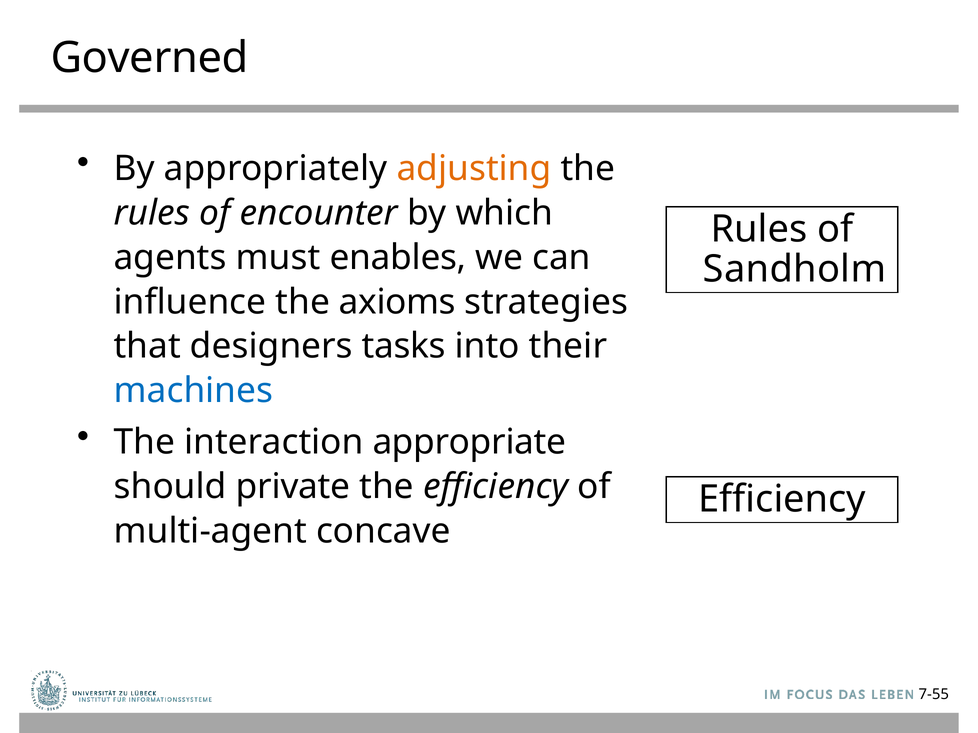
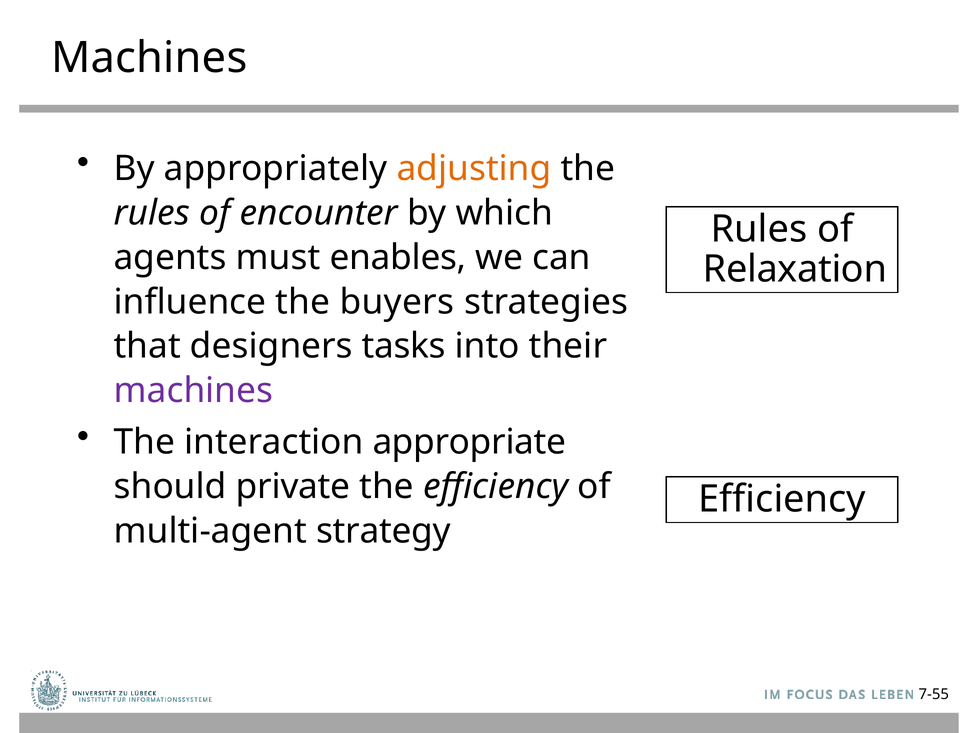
Governed at (150, 58): Governed -> Machines
Sandholm: Sandholm -> Relaxation
axioms: axioms -> buyers
machines at (193, 391) colour: blue -> purple
concave: concave -> strategy
